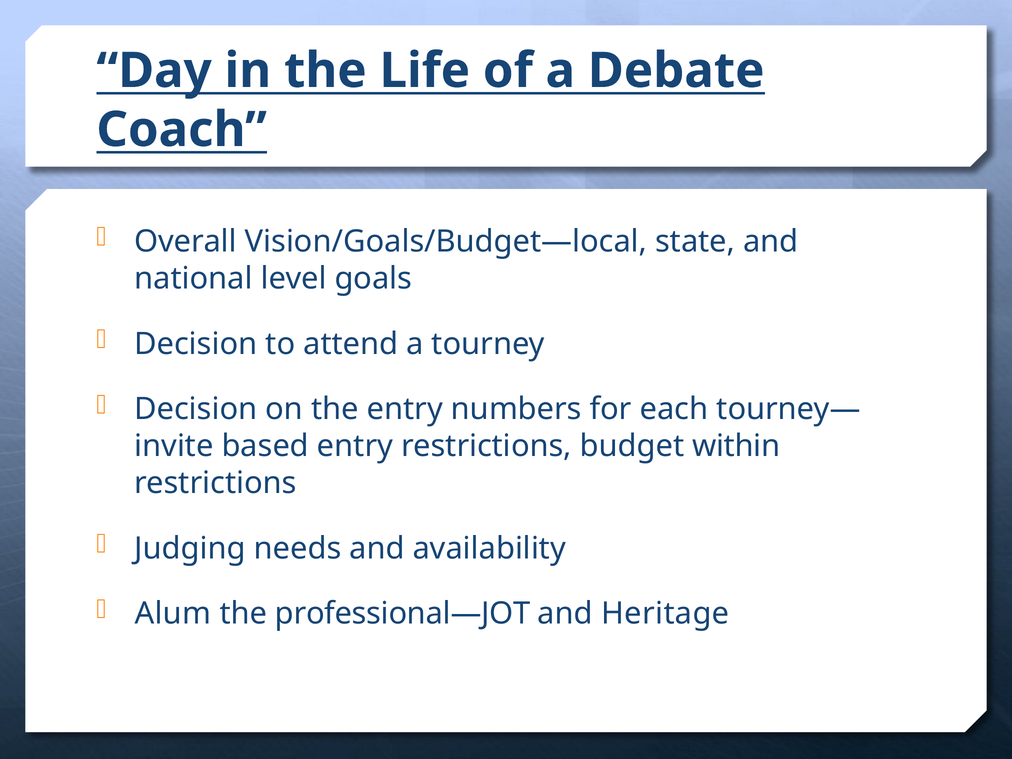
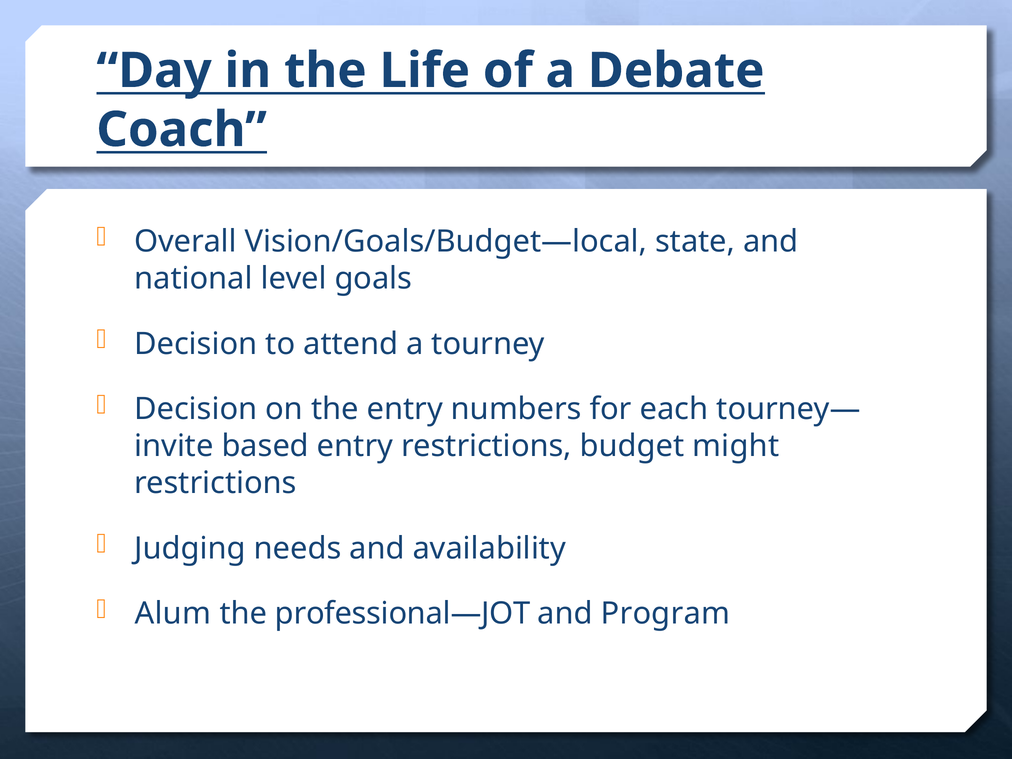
within: within -> might
Heritage: Heritage -> Program
